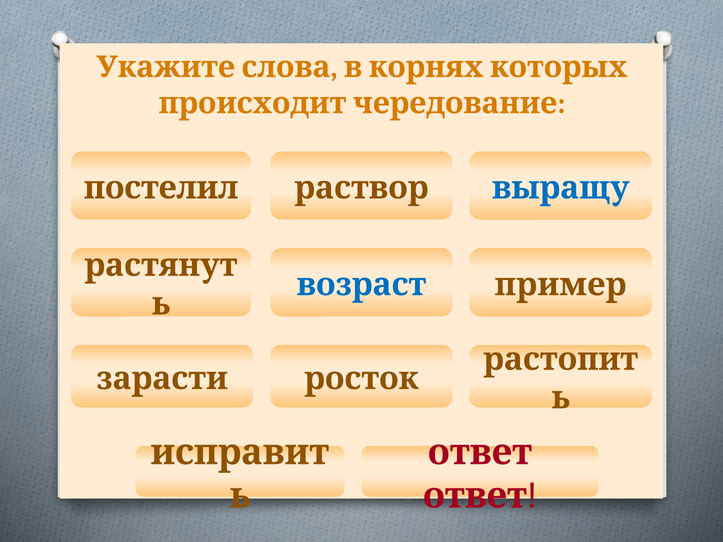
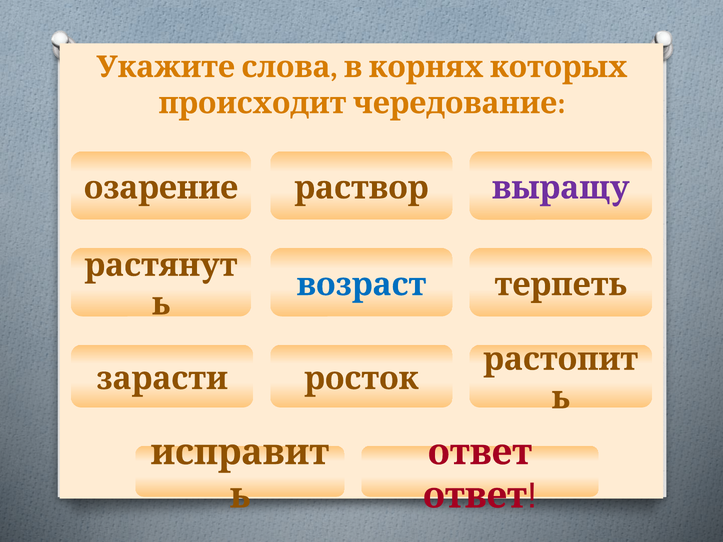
постелил: постелил -> озарение
выращу colour: blue -> purple
пример: пример -> терпеть
